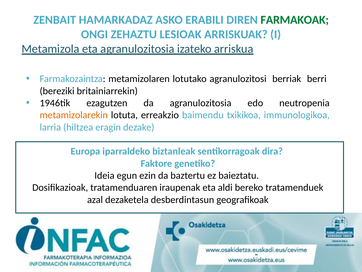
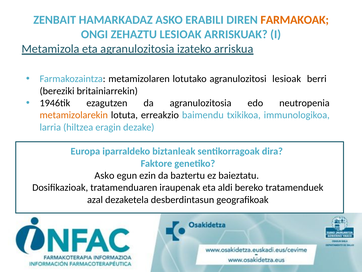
FARMAKOAK colour: green -> orange
agranulozitosi berriak: berriak -> lesioak
Ideia at (104, 175): Ideia -> Asko
